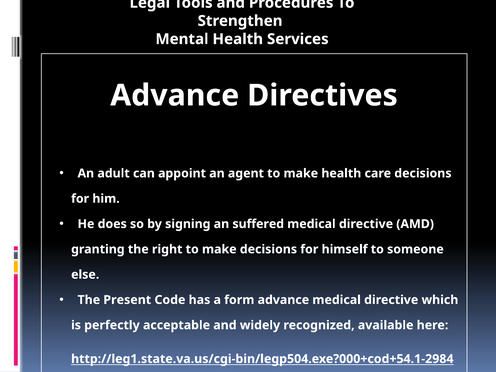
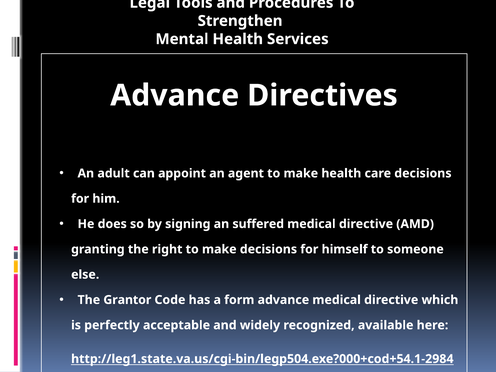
Present: Present -> Grantor
